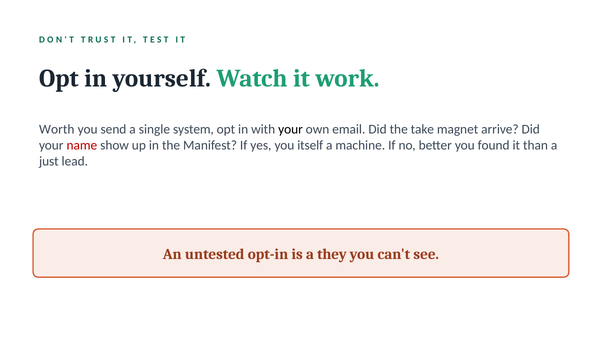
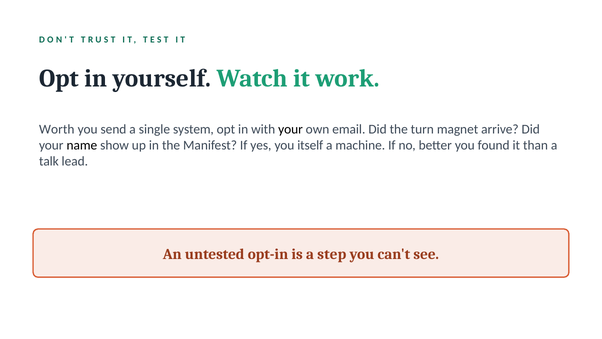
take: take -> turn
name colour: red -> black
just: just -> talk
they: they -> step
